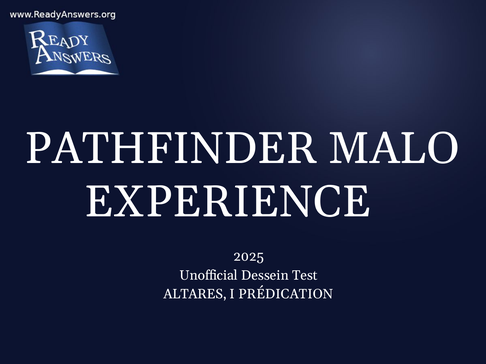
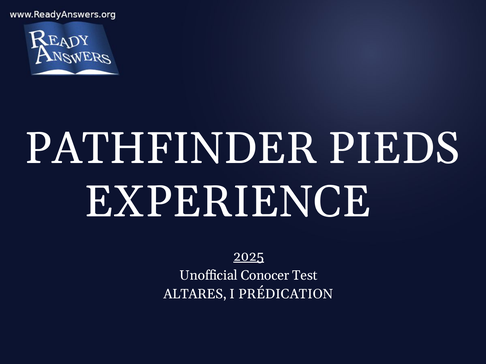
MALO: MALO -> PIEDS
2025 underline: none -> present
Dessein: Dessein -> Conocer
